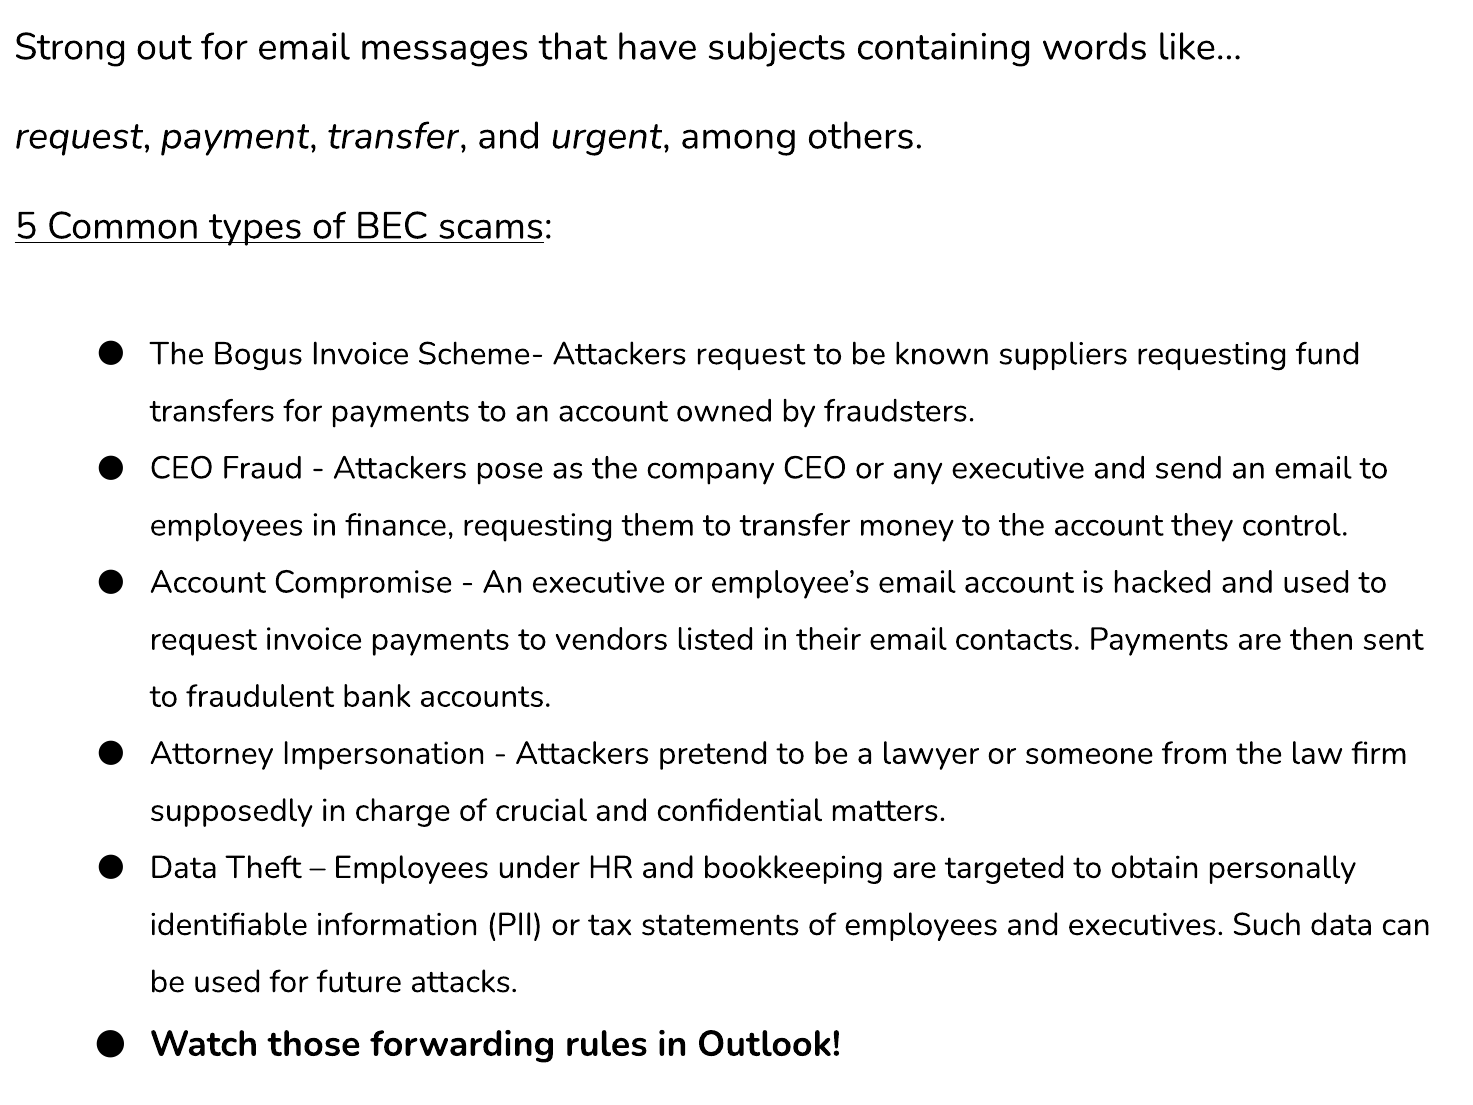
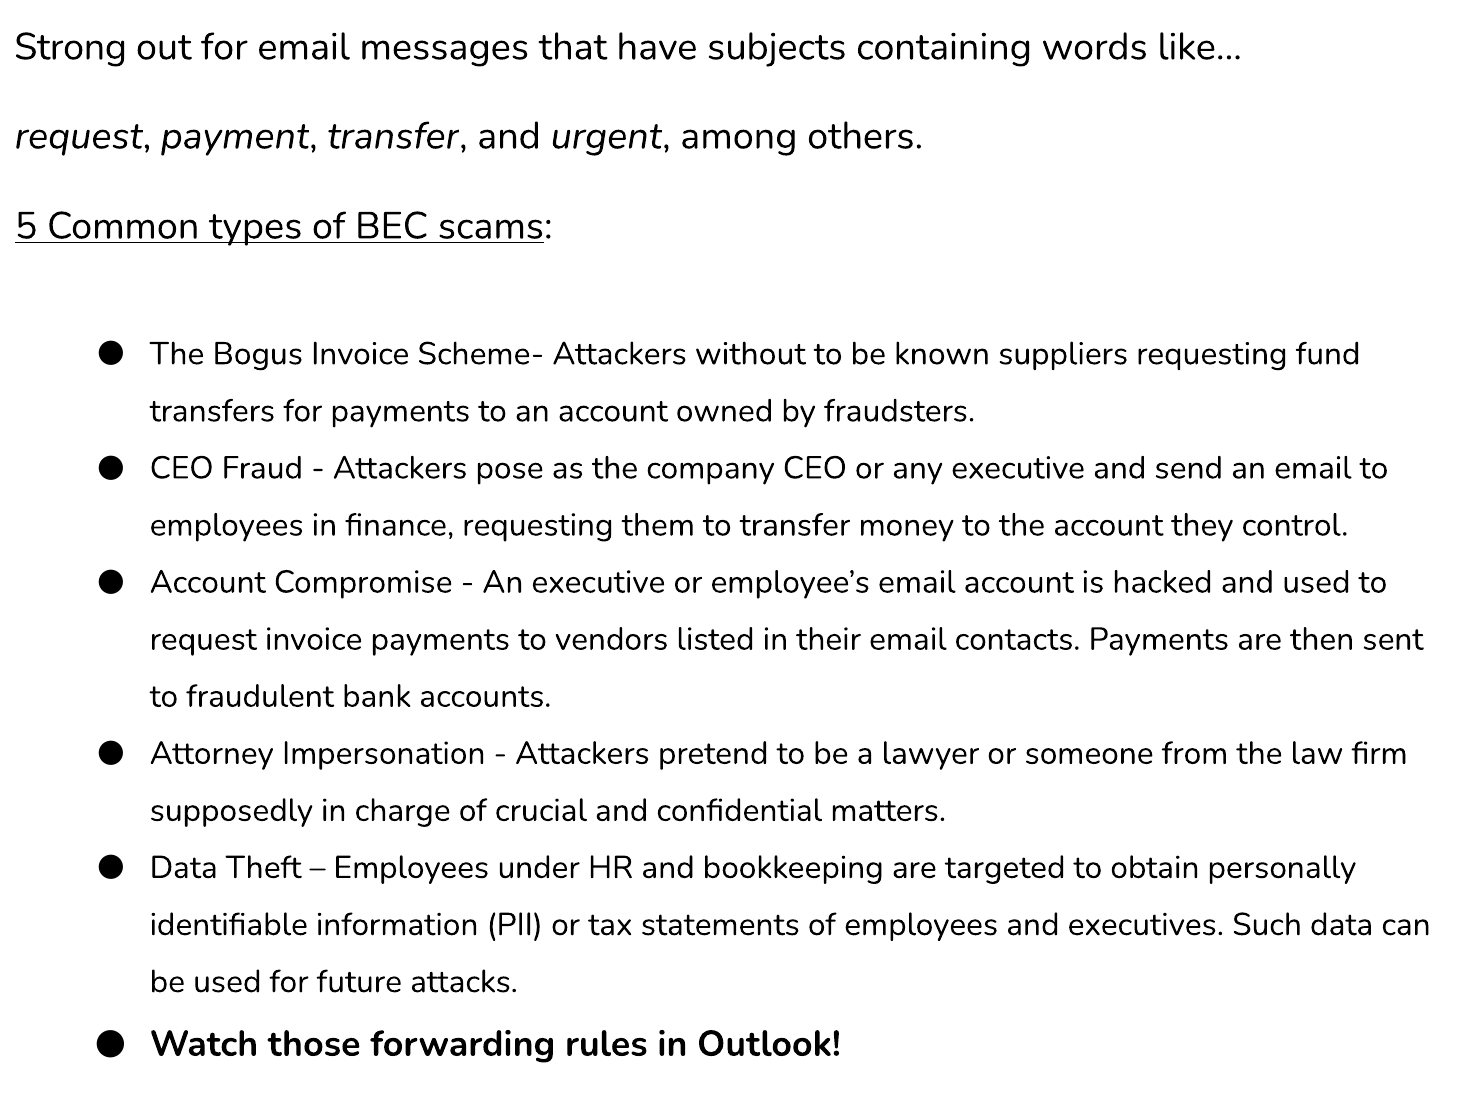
Attackers request: request -> without
